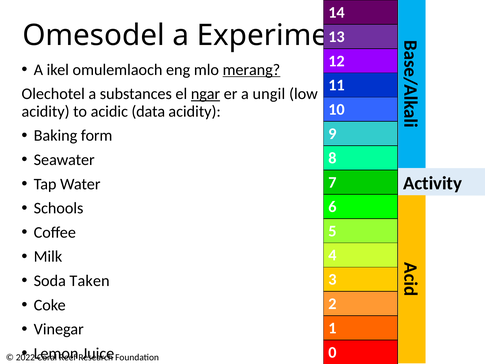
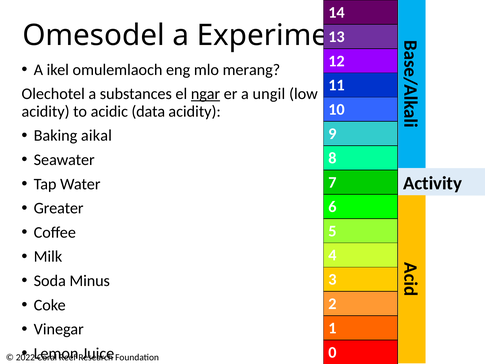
merang underline: present -> none
form: form -> aikal
Schools: Schools -> Greater
Taken: Taken -> Minus
